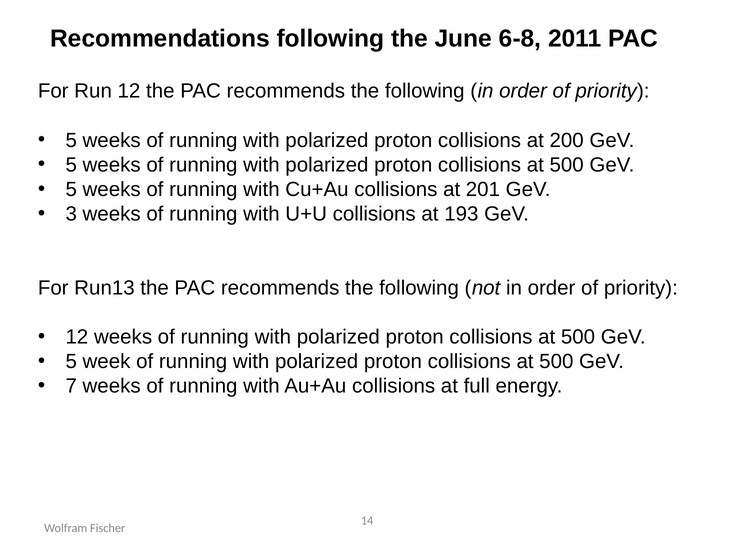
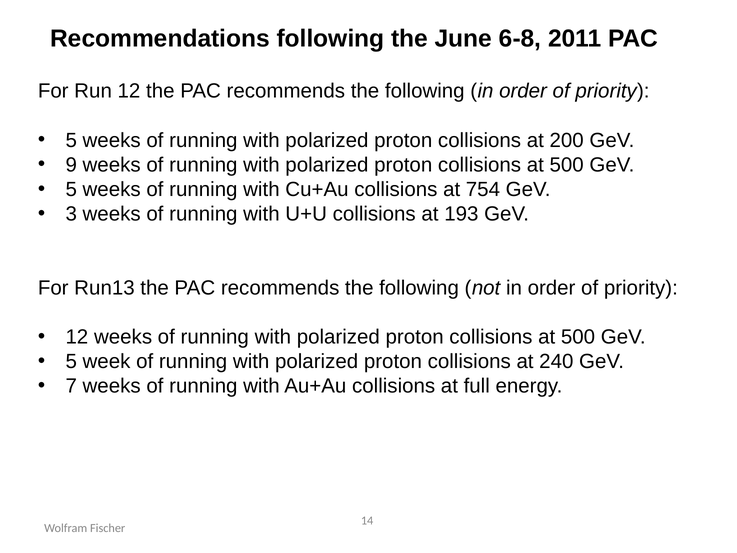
5 at (71, 165): 5 -> 9
201: 201 -> 754
500 at (556, 361): 500 -> 240
